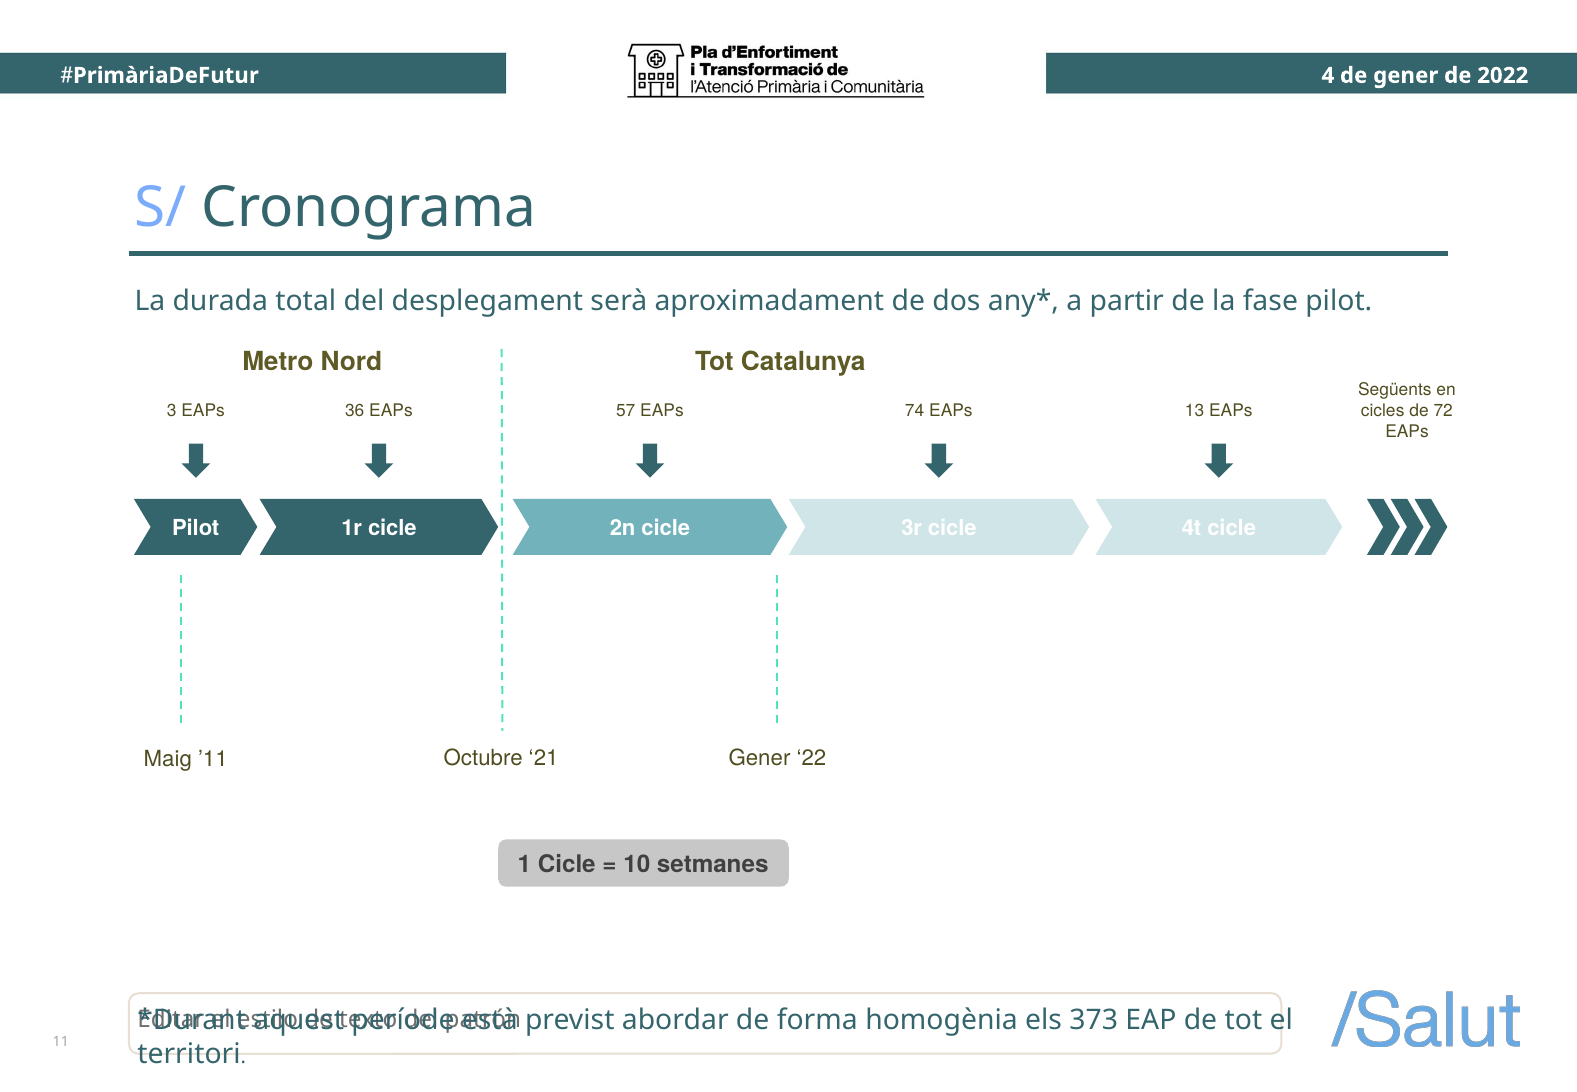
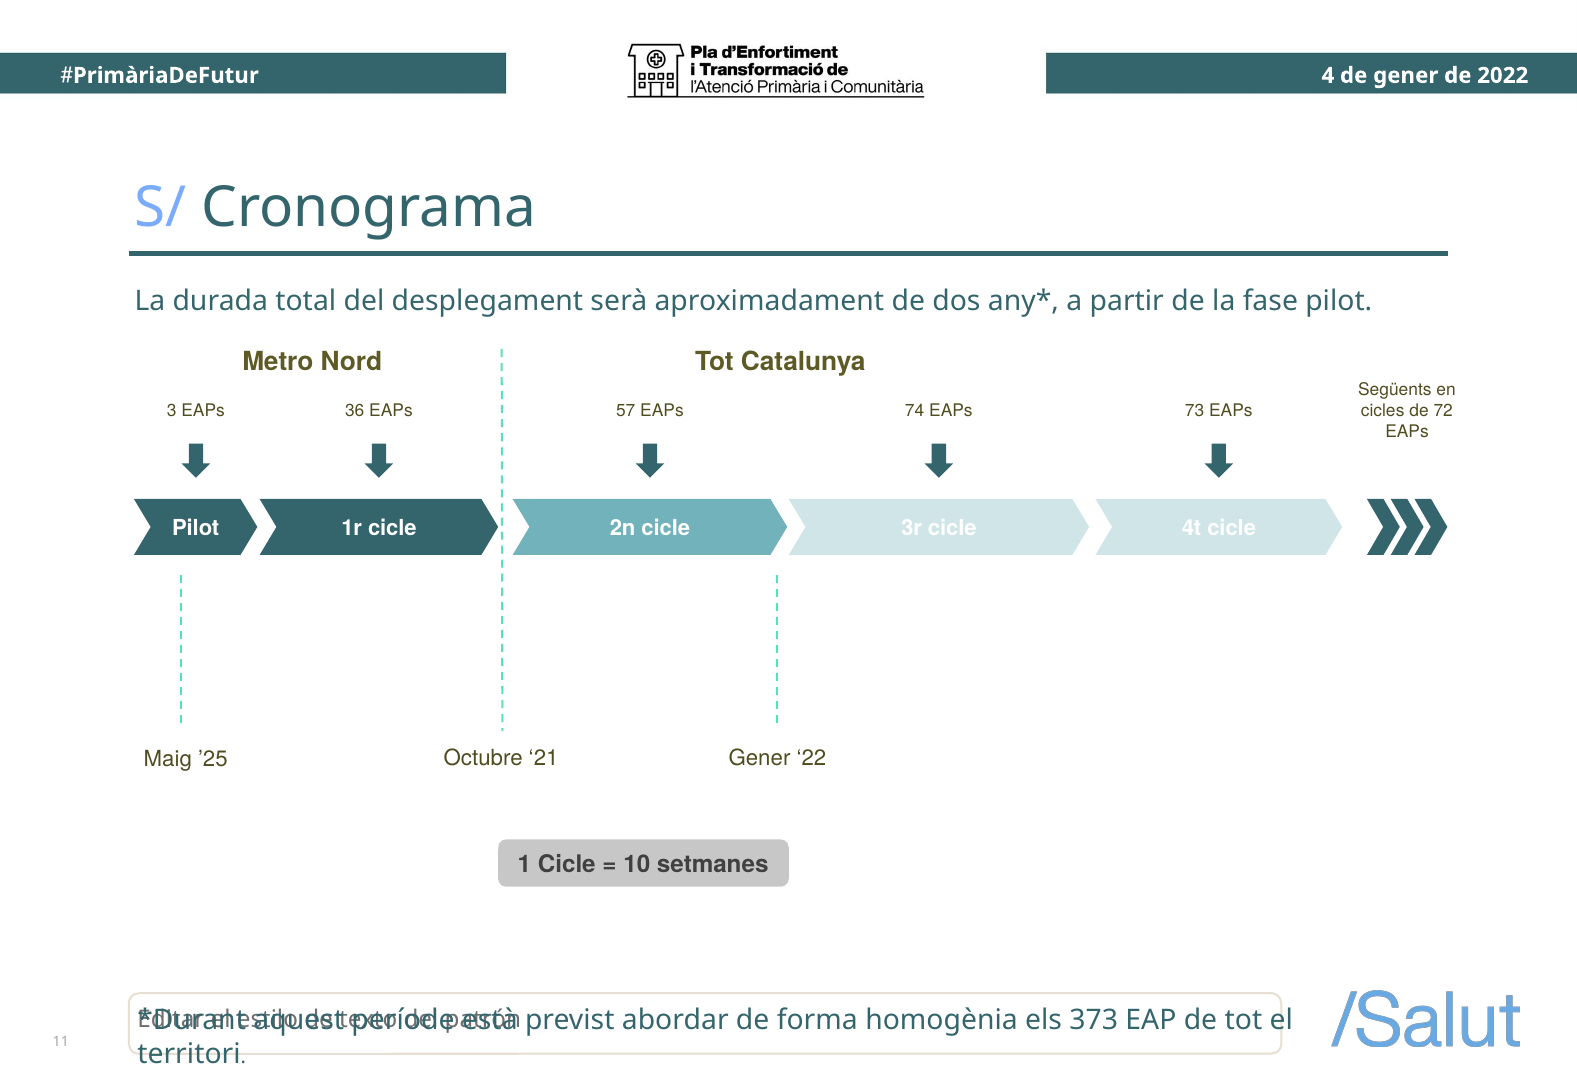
13: 13 -> 73
’11: ’11 -> ’25
